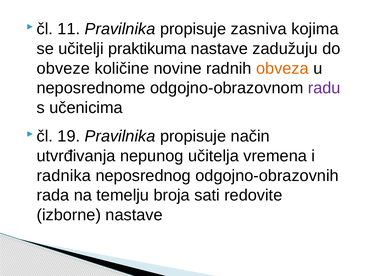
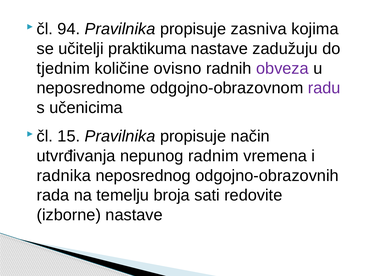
11: 11 -> 94
obveze: obveze -> tjednim
novine: novine -> ovisno
obveza colour: orange -> purple
19: 19 -> 15
učitelja: učitelja -> radnim
